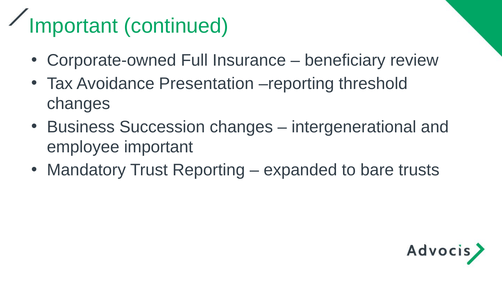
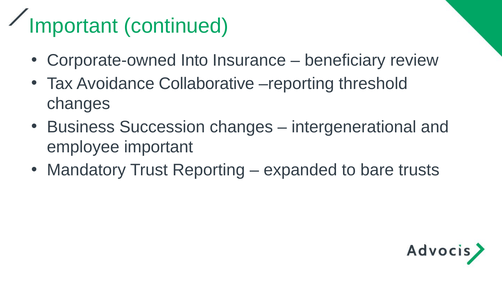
Full: Full -> Into
Presentation: Presentation -> Collaborative
